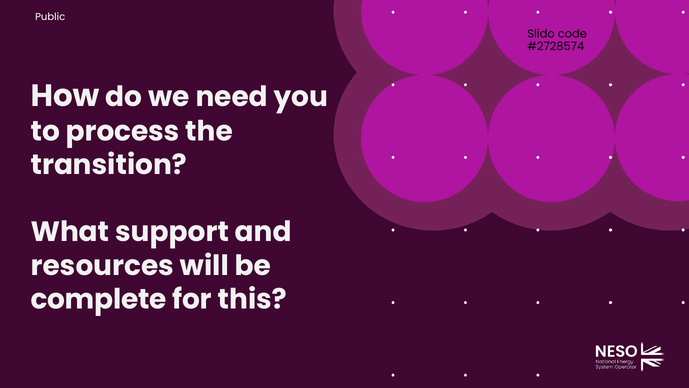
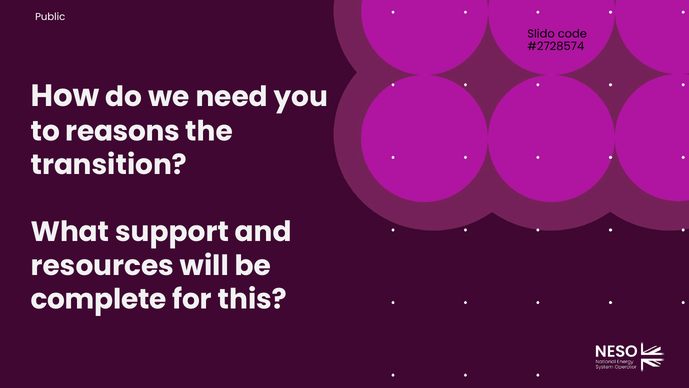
process: process -> reasons
